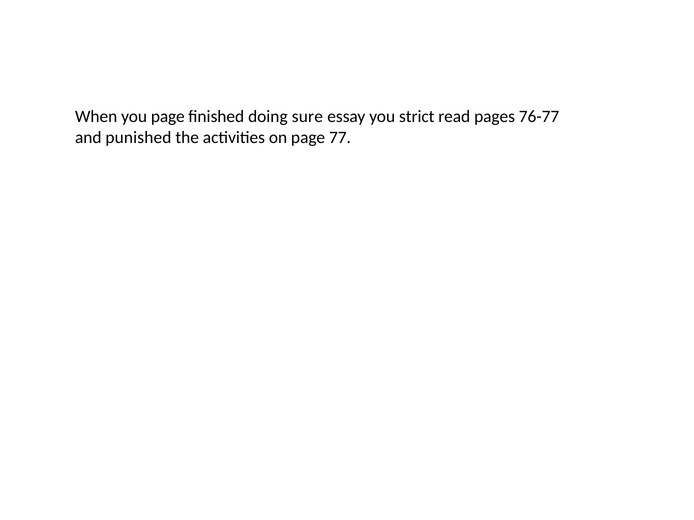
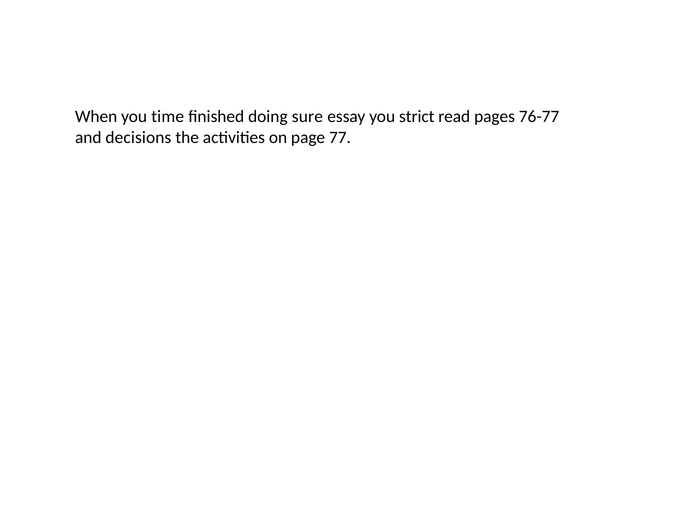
you page: page -> time
punished: punished -> decisions
